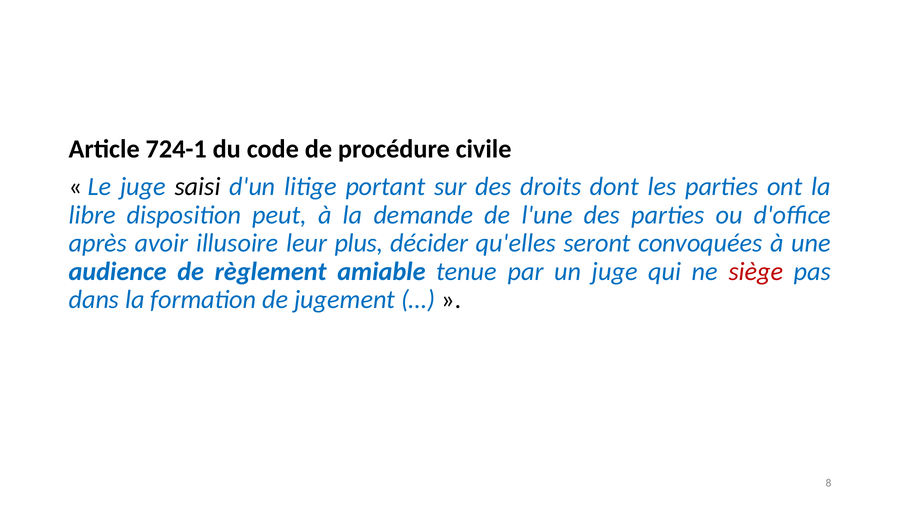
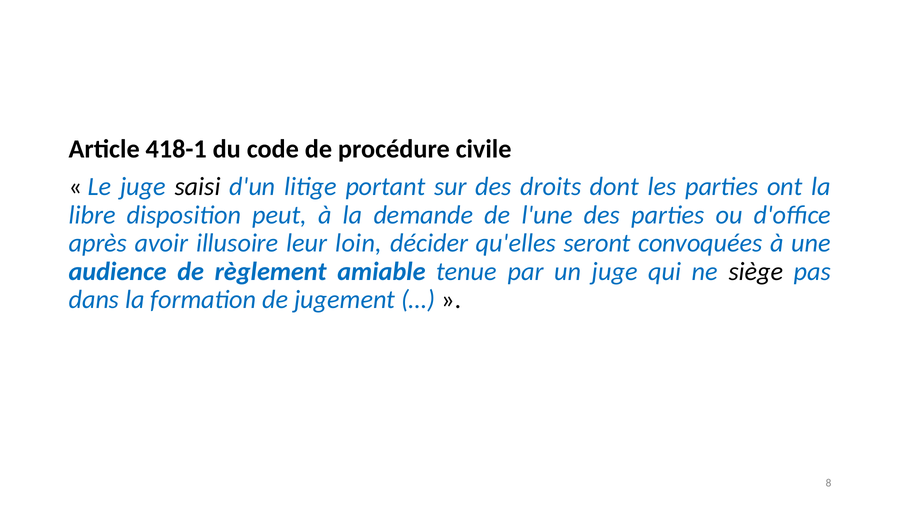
724-1: 724-1 -> 418-1
plus: plus -> loin
siège colour: red -> black
